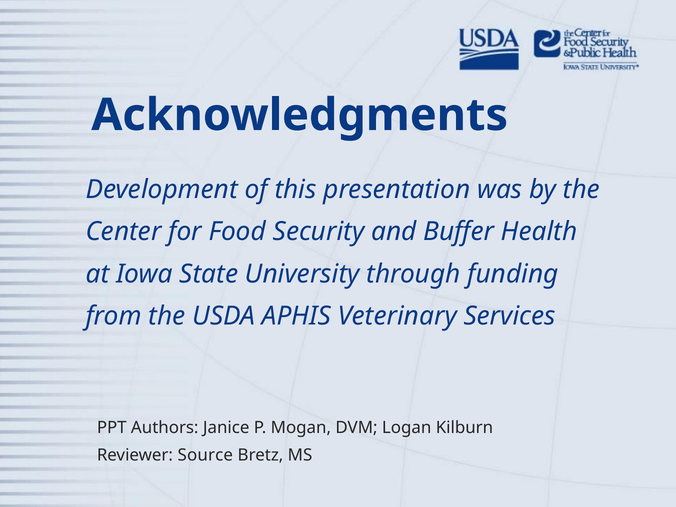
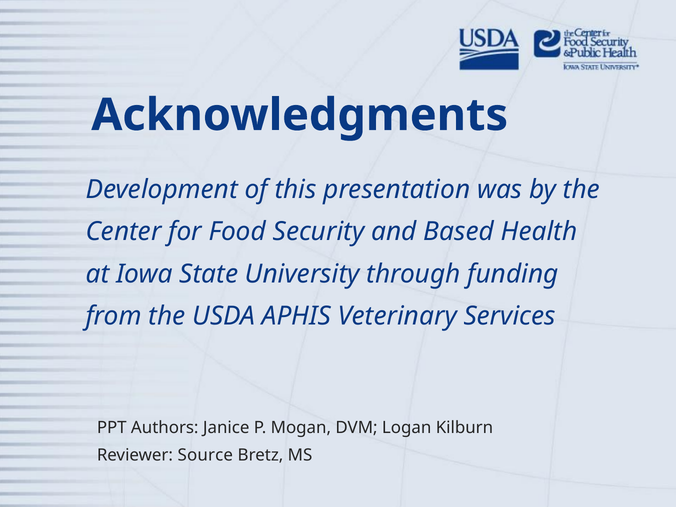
Buffer: Buffer -> Based
